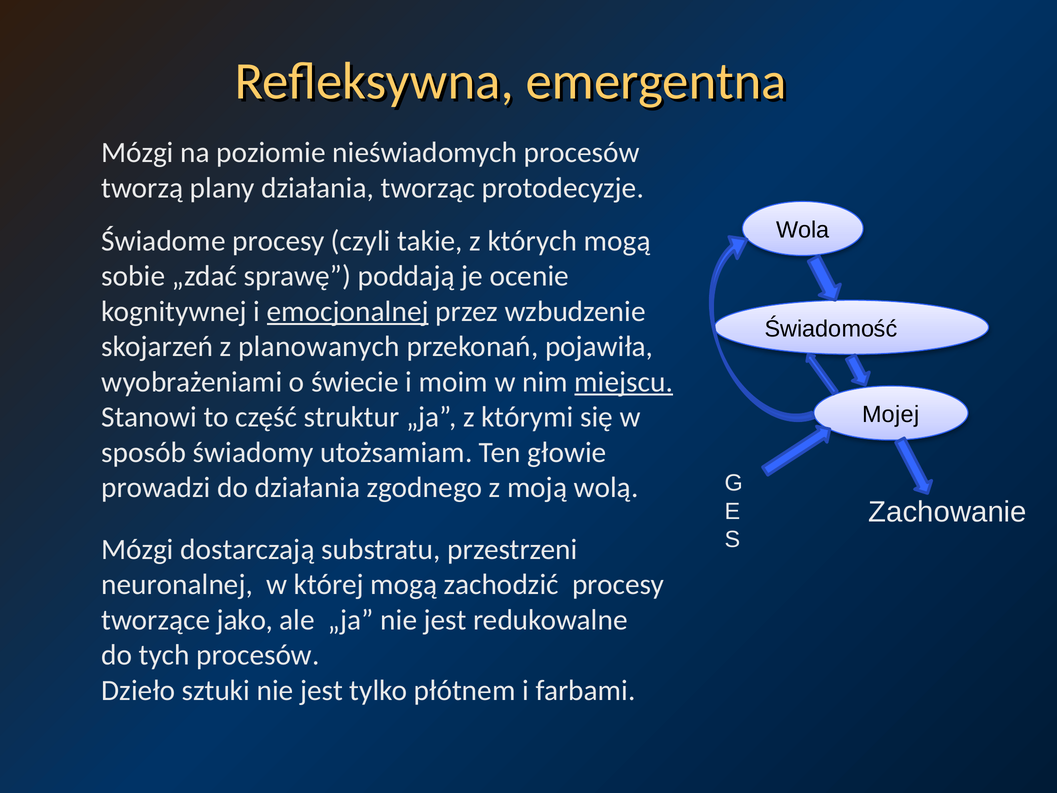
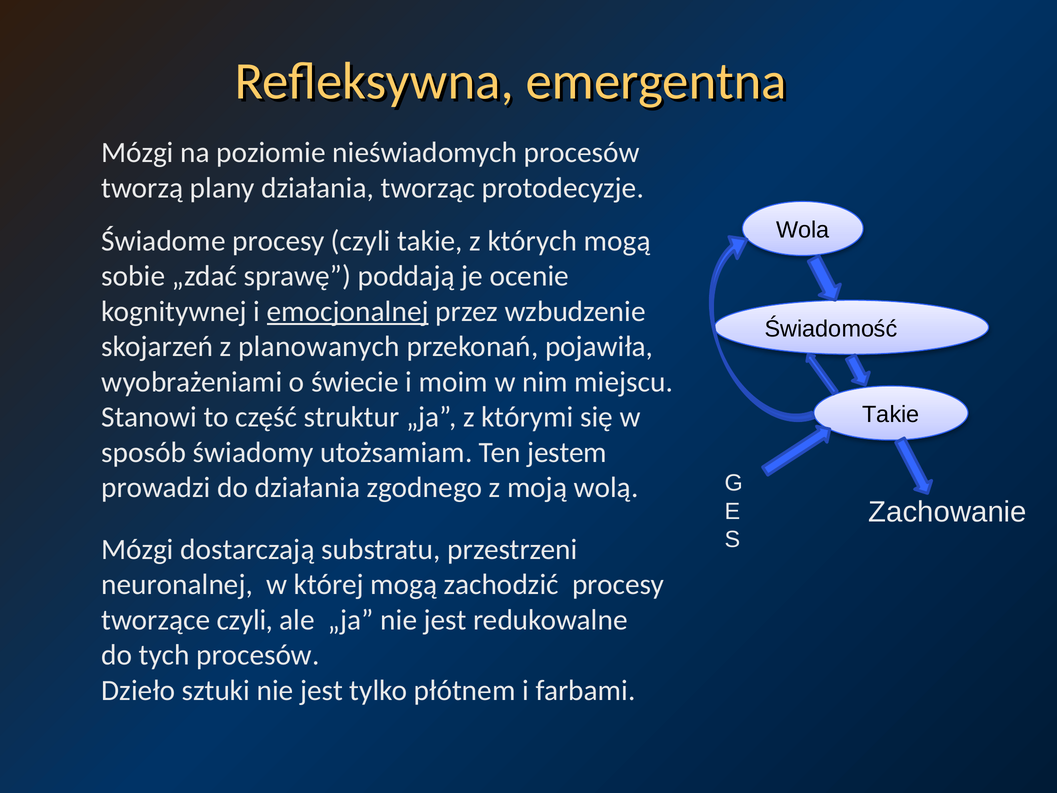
miejscu underline: present -> none
Mojej at (891, 415): Mojej -> Takie
głowie: głowie -> jestem
tworzące jako: jako -> czyli
